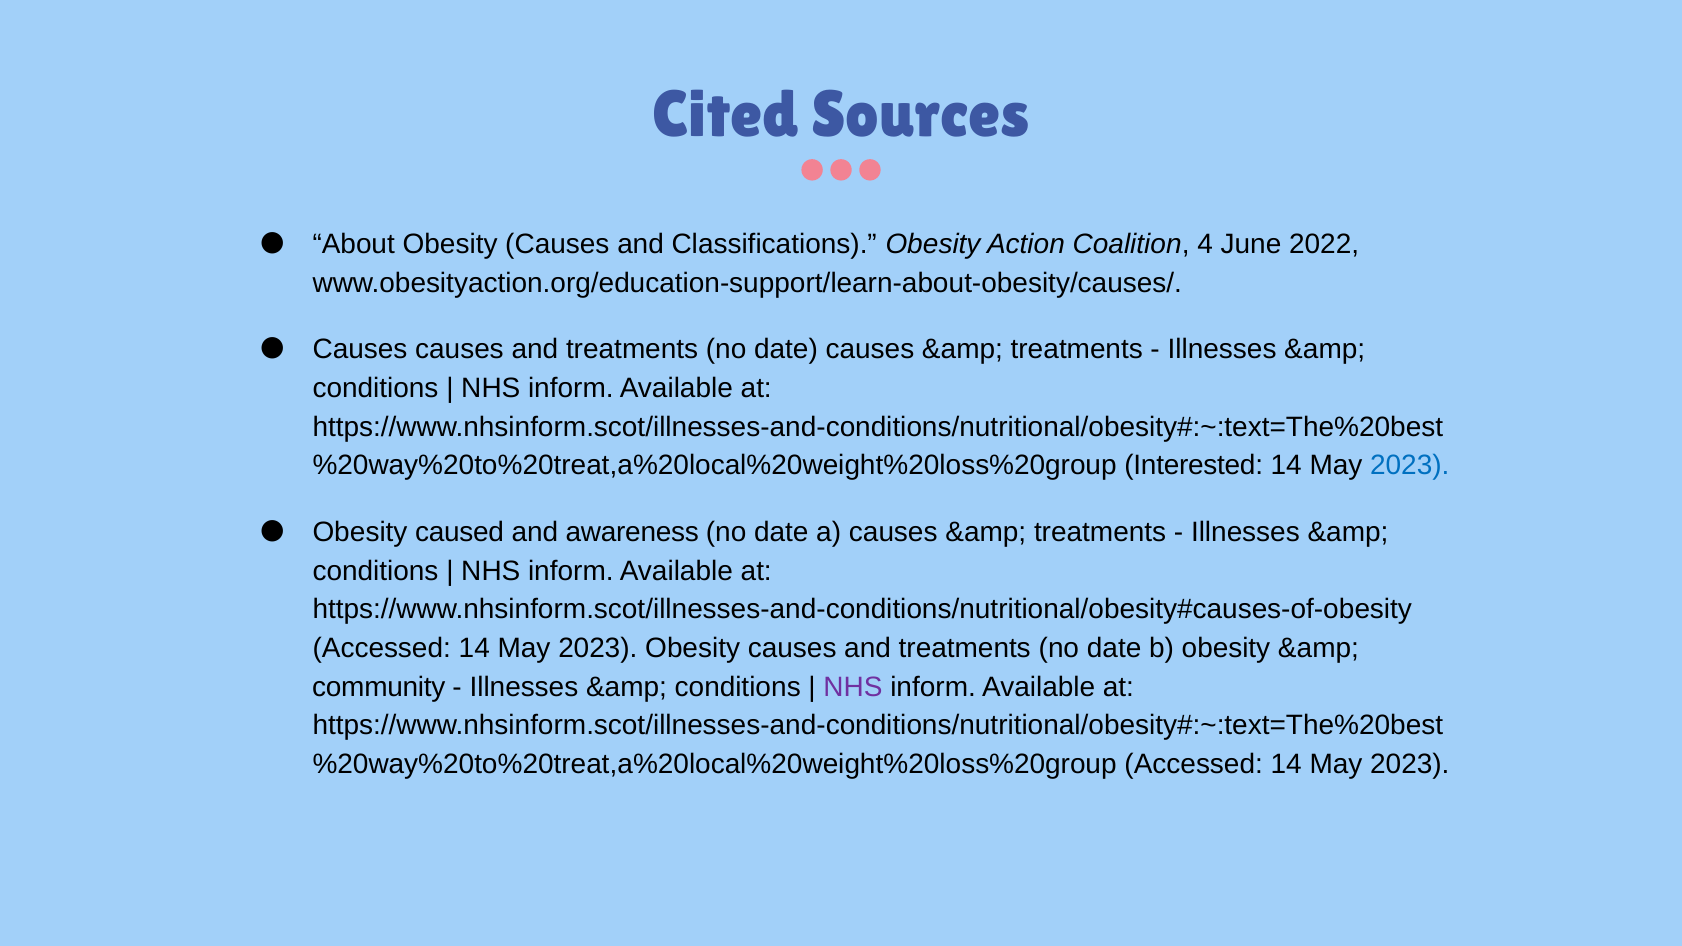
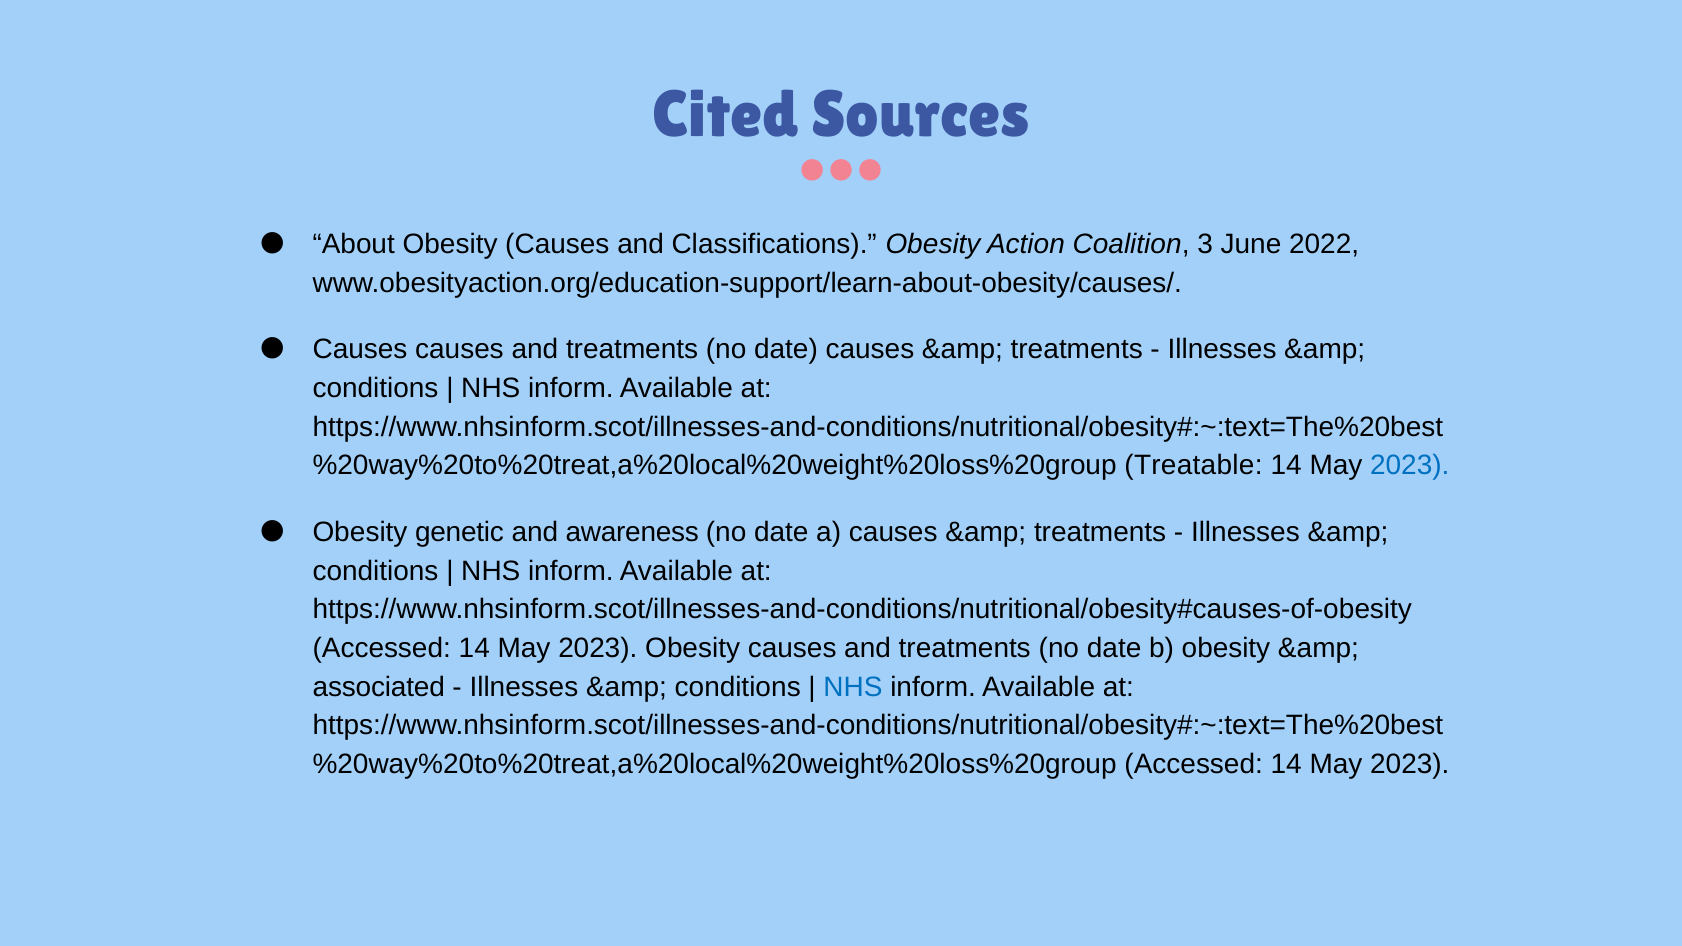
4: 4 -> 3
Interested: Interested -> Treatable
caused: caused -> genetic
community: community -> associated
NHS at (853, 687) colour: purple -> blue
